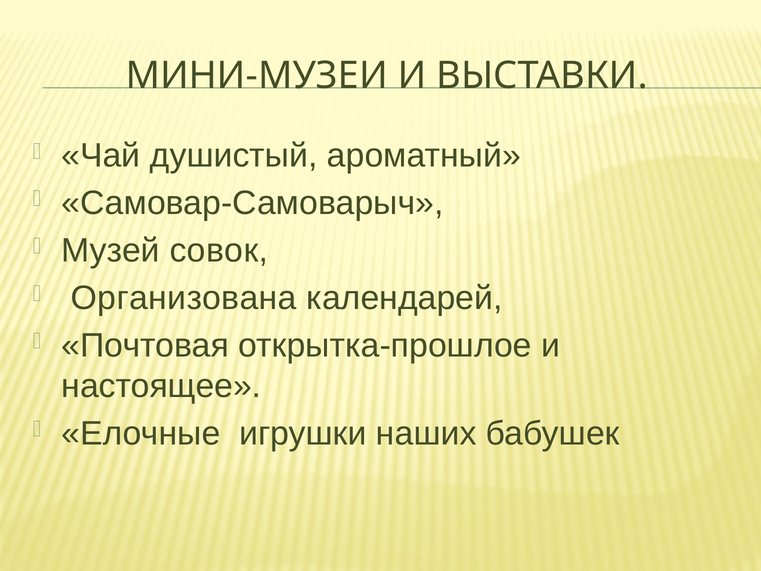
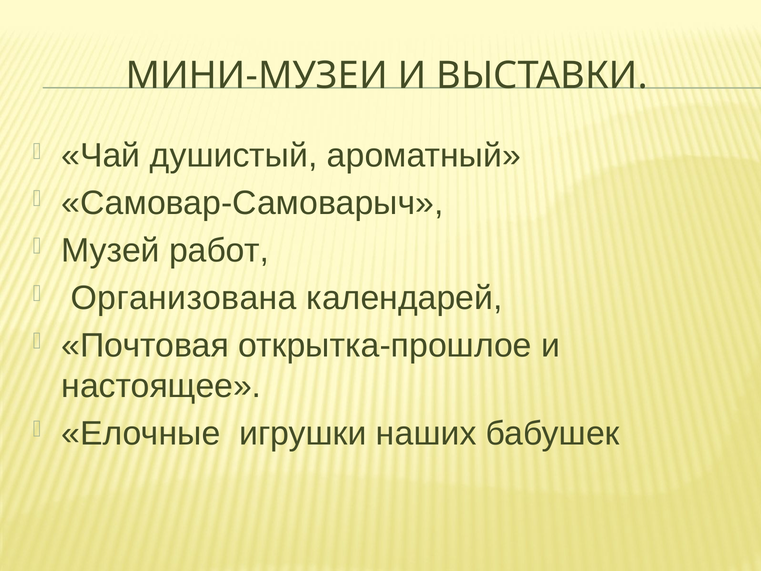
совок: совок -> работ
